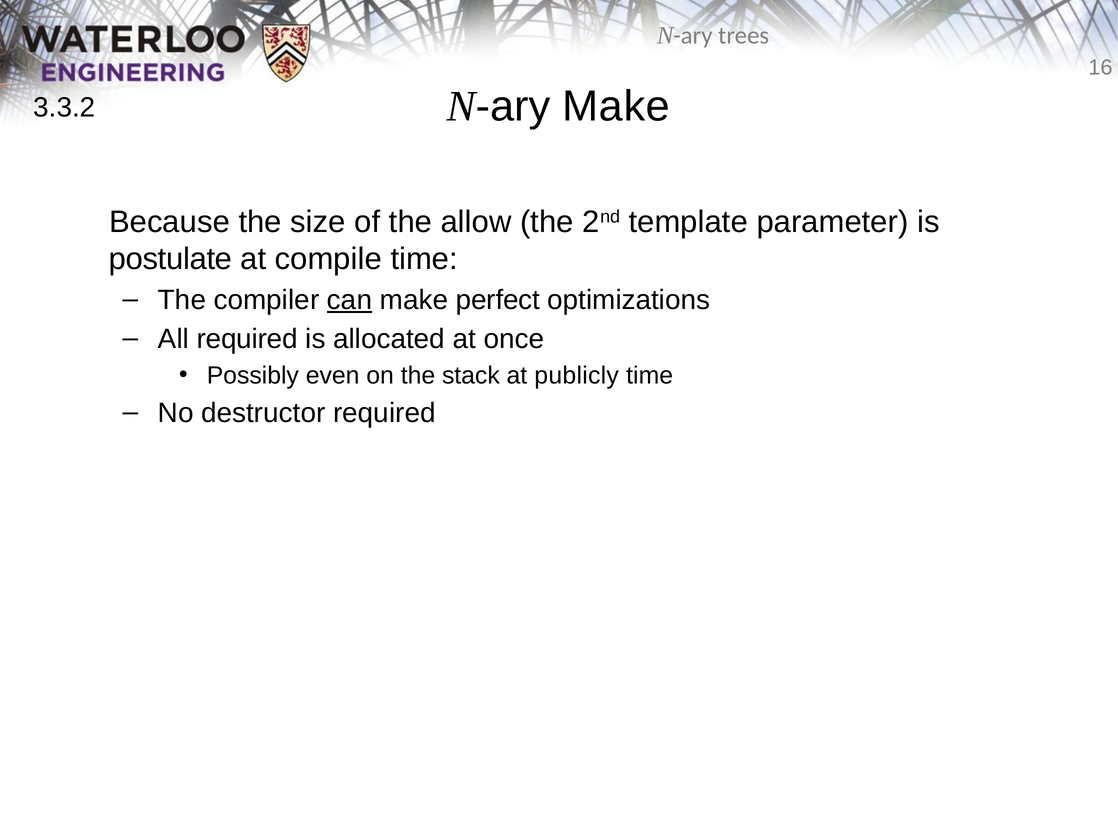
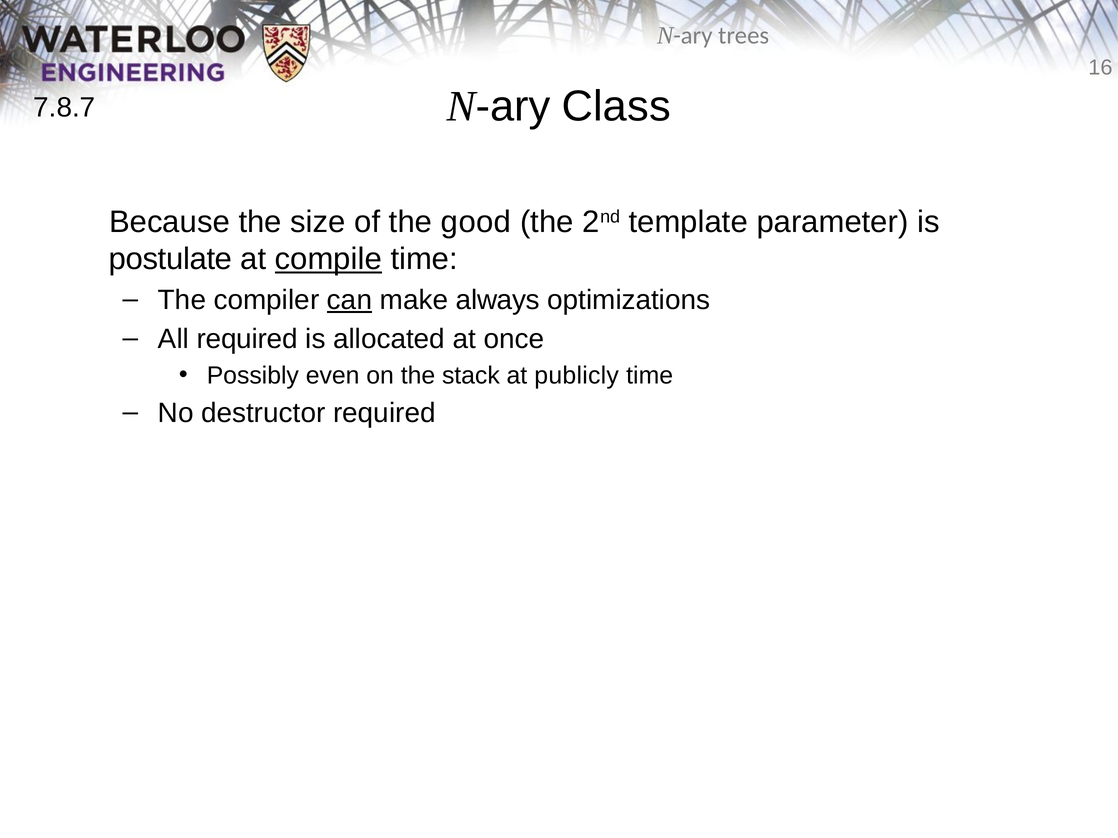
N-ary Make: Make -> Class
3.3.2: 3.3.2 -> 7.8.7
allow: allow -> good
compile underline: none -> present
perfect: perfect -> always
